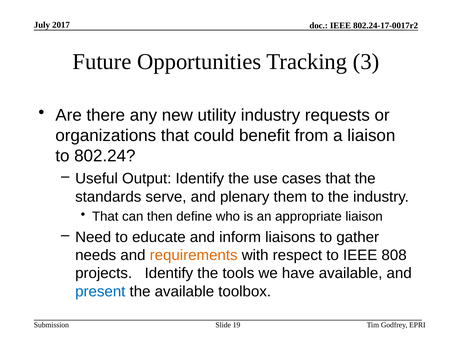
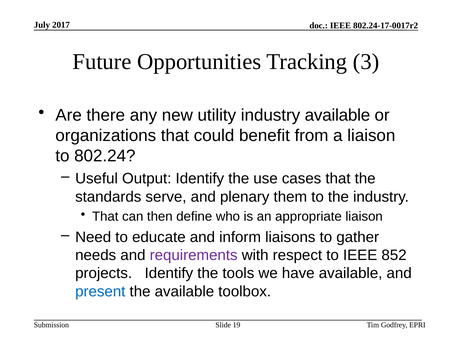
industry requests: requests -> available
requirements colour: orange -> purple
808: 808 -> 852
